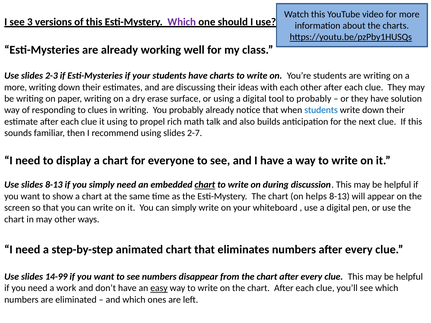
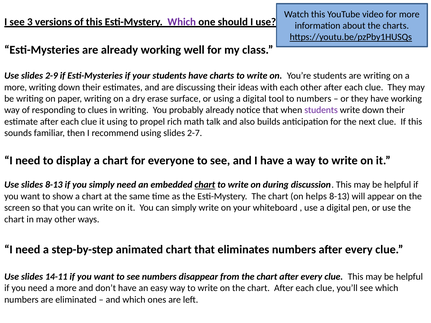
2-3: 2-3 -> 2-9
to probably: probably -> numbers
have solution: solution -> working
students at (321, 110) colour: blue -> purple
14-99: 14-99 -> 14-11
need a work: work -> more
easy underline: present -> none
